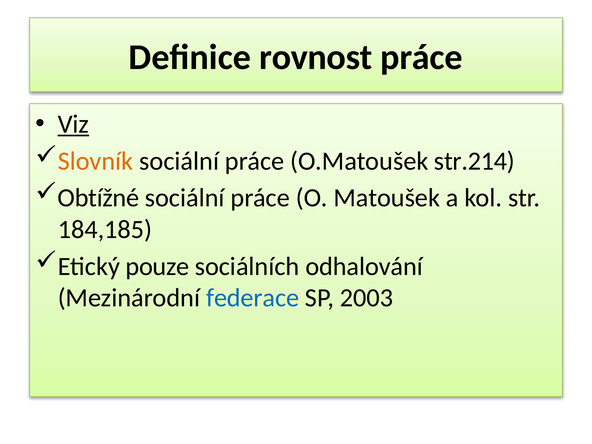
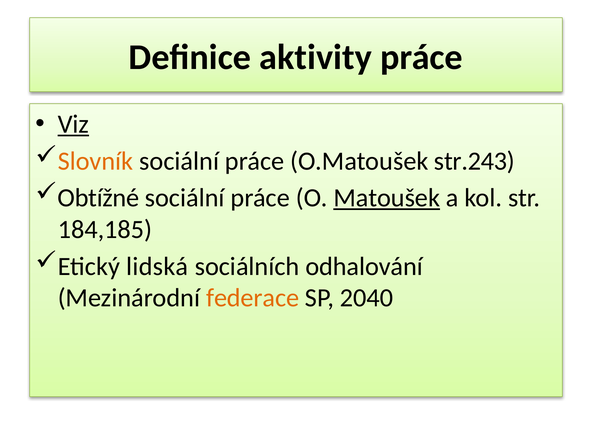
rovnost: rovnost -> aktivity
str.214: str.214 -> str.243
Matoušek underline: none -> present
pouze: pouze -> lidská
federace colour: blue -> orange
2003: 2003 -> 2040
